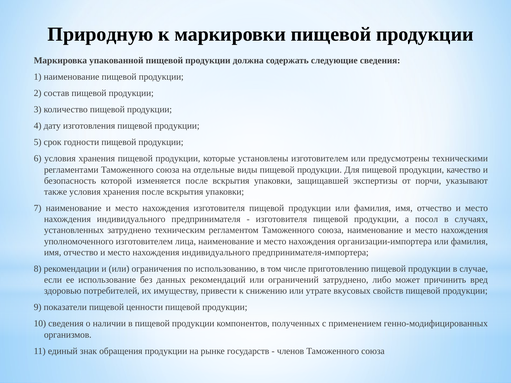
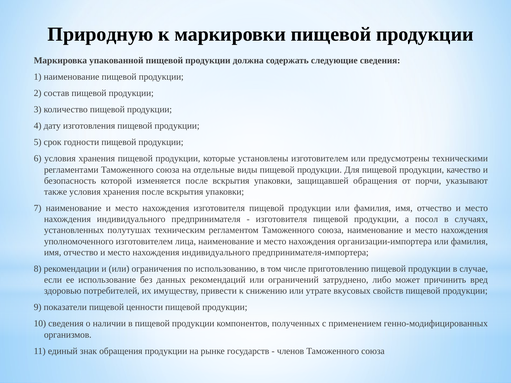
защищавшей экспертизы: экспертизы -> обращения
установленных затруднено: затруднено -> полутушах
